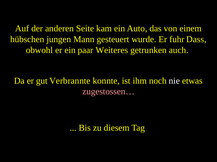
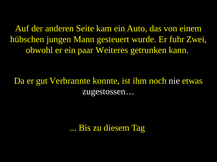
Dass: Dass -> Zwei
auch: auch -> kann
zugestossen… colour: pink -> white
